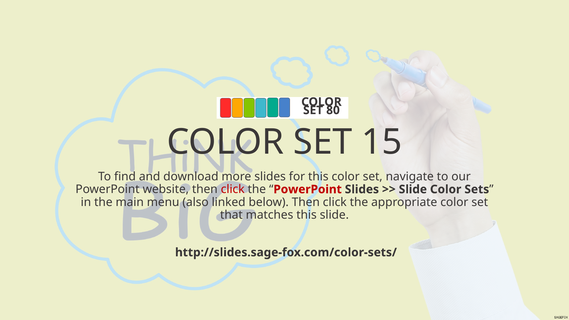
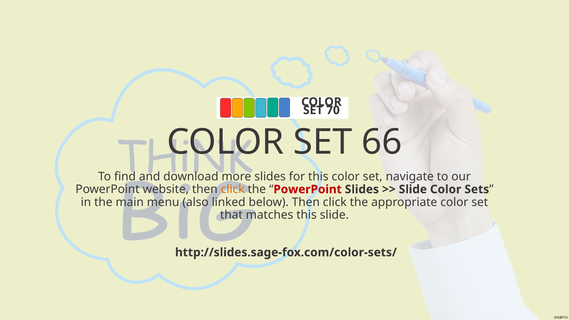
80: 80 -> 70
15: 15 -> 66
click at (233, 189) colour: red -> orange
